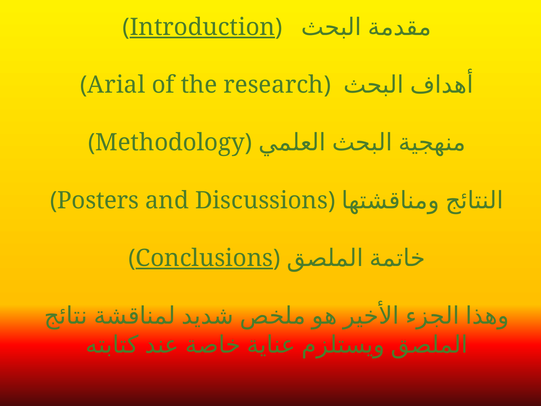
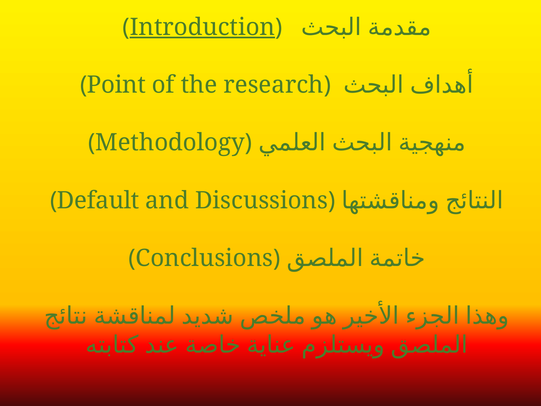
Arial: Arial -> Point
Posters: Posters -> Default
Conclusions underline: present -> none
